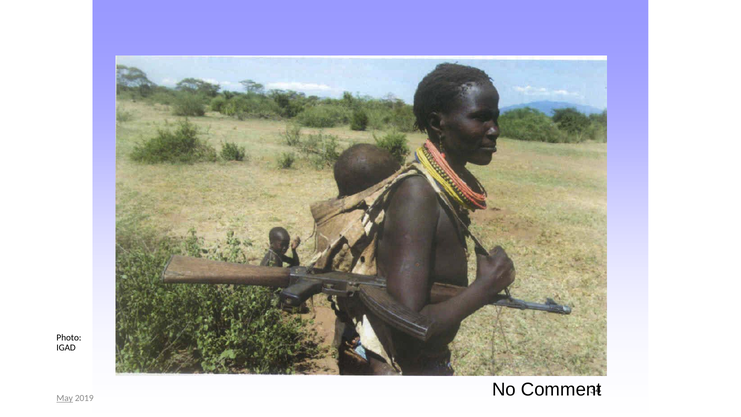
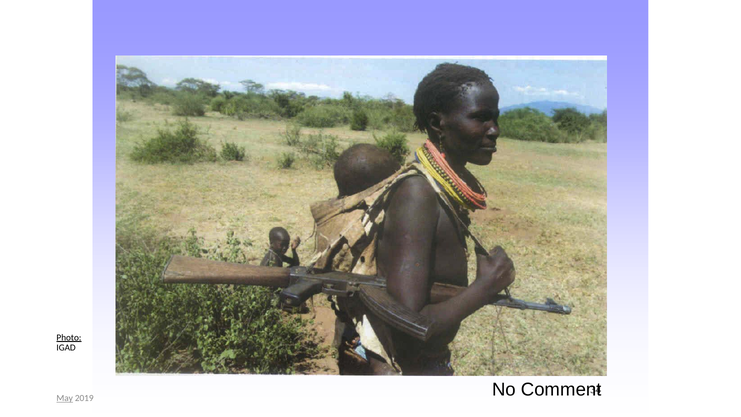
Photo underline: none -> present
